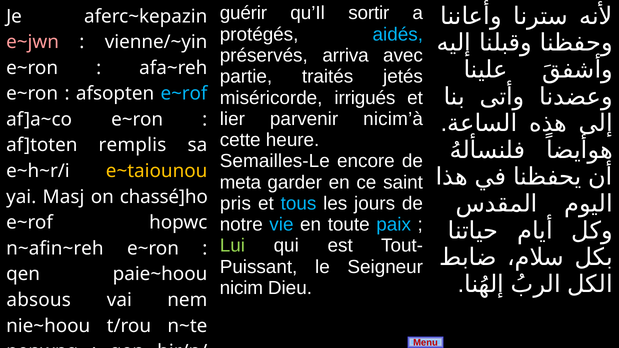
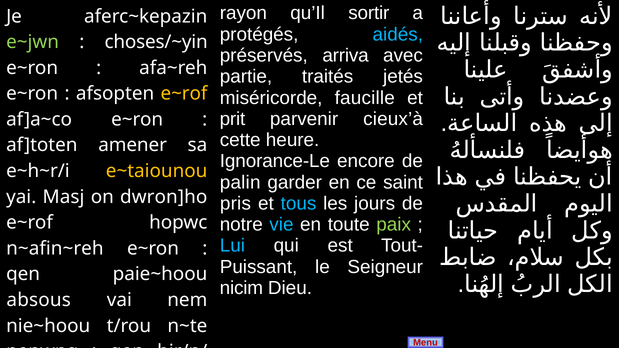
guérir: guérir -> rayon
e~jwn colour: pink -> light green
vienne/~yin: vienne/~yin -> choses/~yin
e~rof at (184, 94) colour: light blue -> yellow
irrigués: irrigués -> faucille
lier: lier -> prit
nicim’à: nicim’à -> cieux’à
remplis: remplis -> amener
Semailles-Le: Semailles-Le -> Ignorance-Le
meta: meta -> palin
chassé]ho: chassé]ho -> dwron]ho
paix colour: light blue -> light green
Lui colour: light green -> light blue
